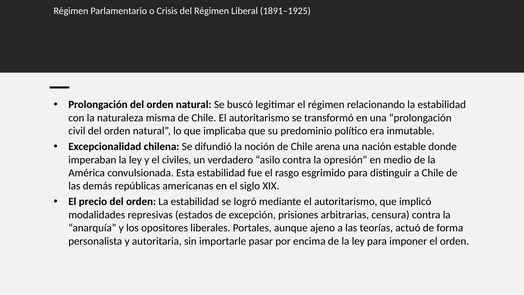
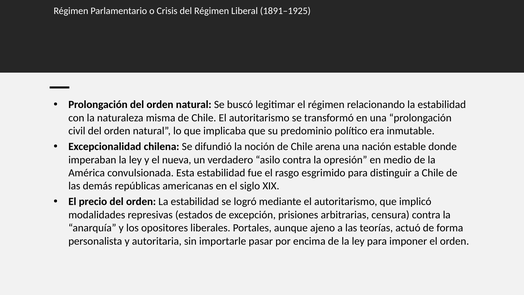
civiles: civiles -> nueva
